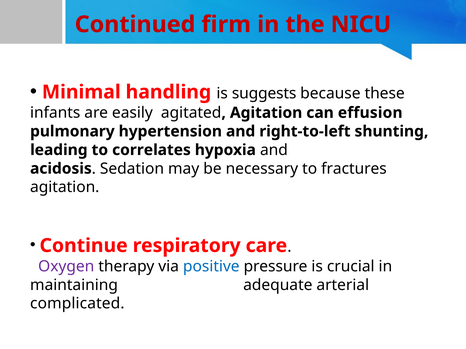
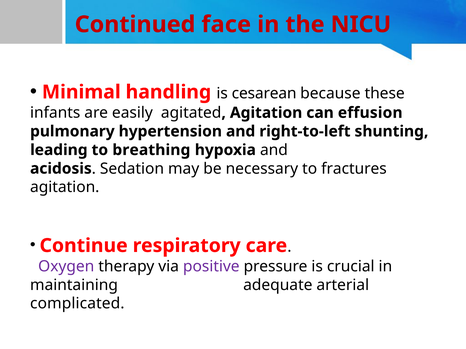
firm: firm -> face
suggests: suggests -> cesarean
correlates: correlates -> breathing
positive colour: blue -> purple
